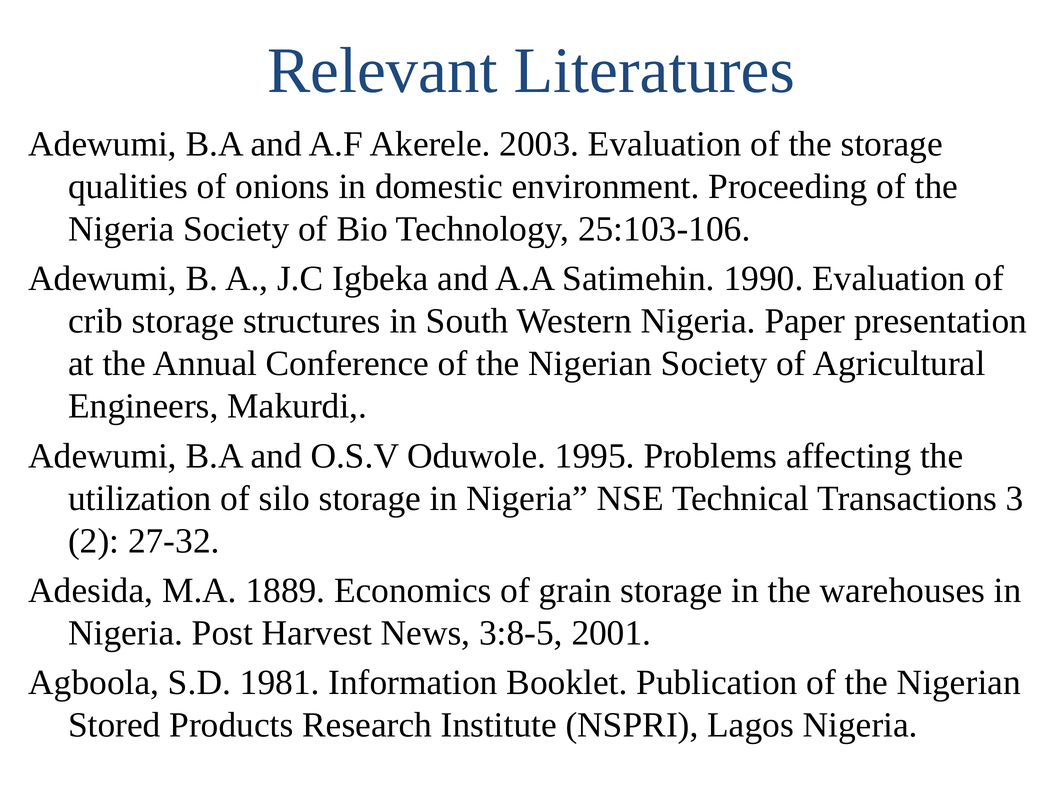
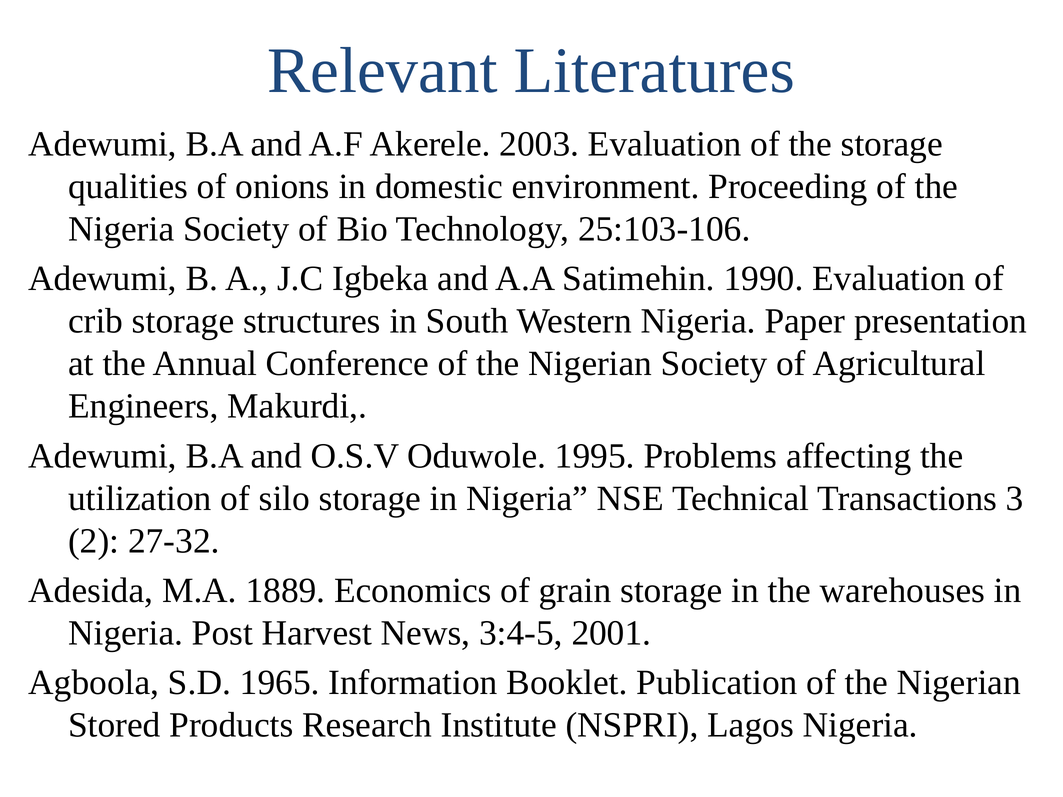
3:8-5: 3:8-5 -> 3:4-5
1981: 1981 -> 1965
